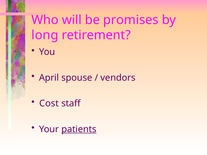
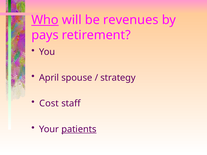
Who underline: none -> present
promises: promises -> revenues
long: long -> pays
vendors: vendors -> strategy
